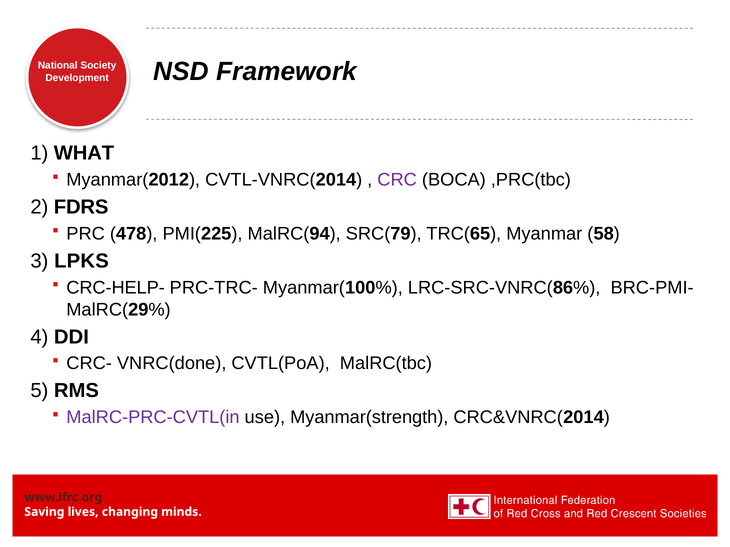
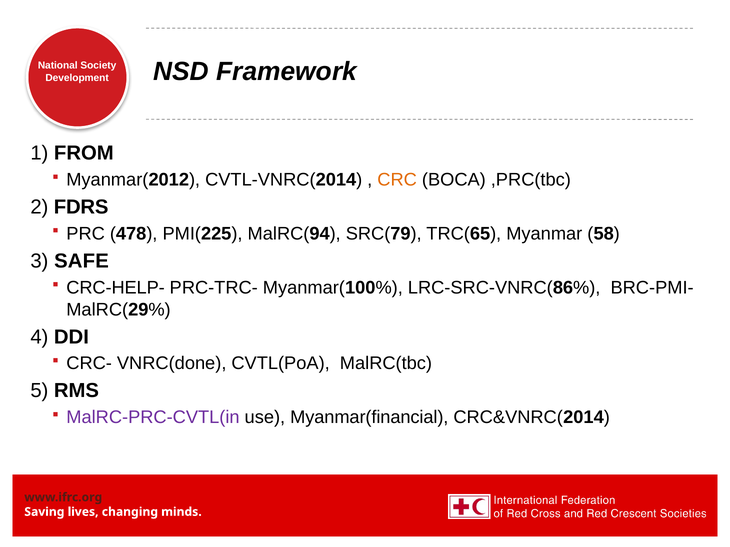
WHAT: WHAT -> FROM
CRC colour: purple -> orange
LPKS: LPKS -> SAFE
Myanmar(strength: Myanmar(strength -> Myanmar(financial
